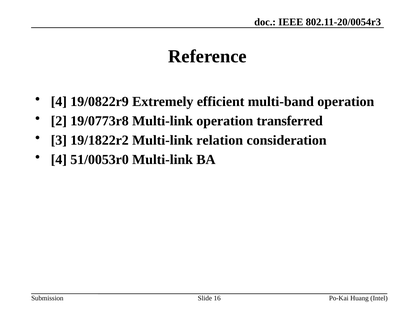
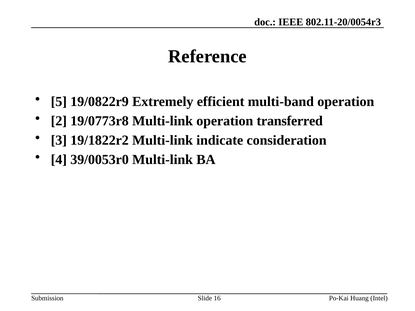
4 at (59, 102): 4 -> 5
relation: relation -> indicate
51/0053r0: 51/0053r0 -> 39/0053r0
